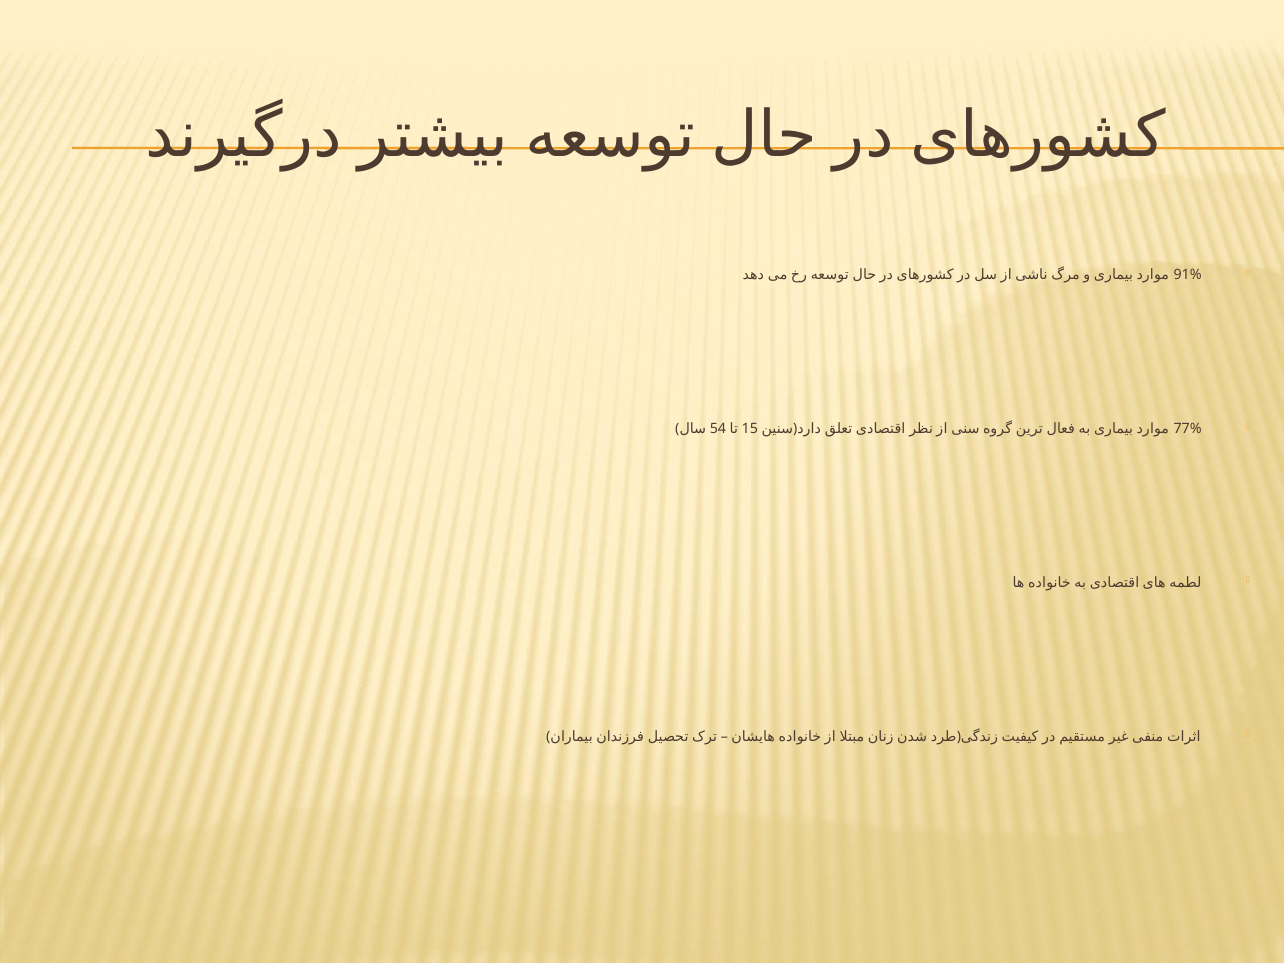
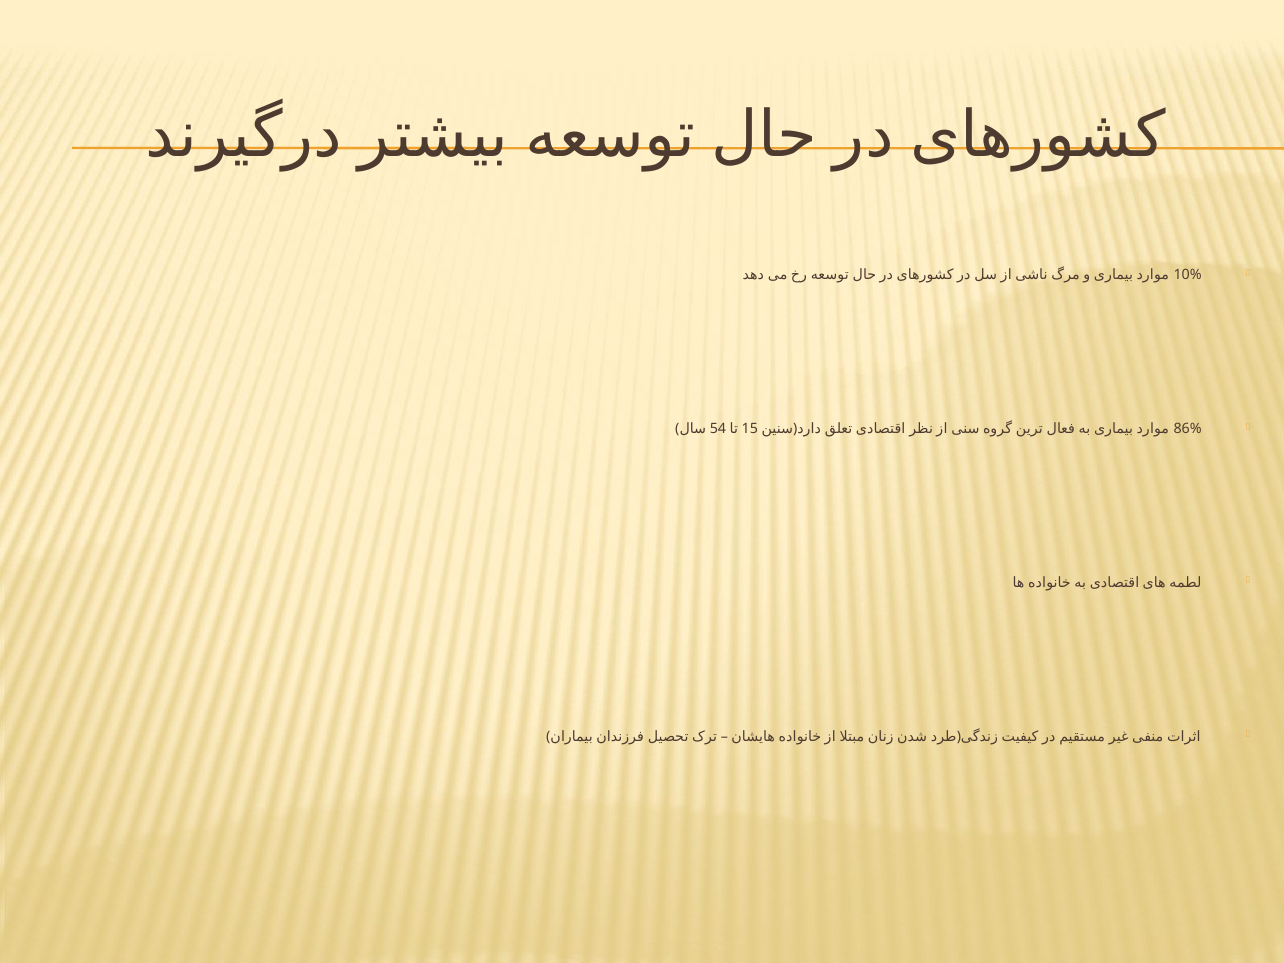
91%: 91% -> 10%
77%: 77% -> 86%
